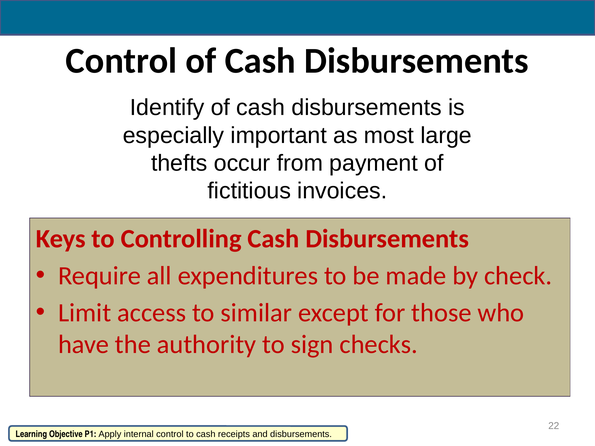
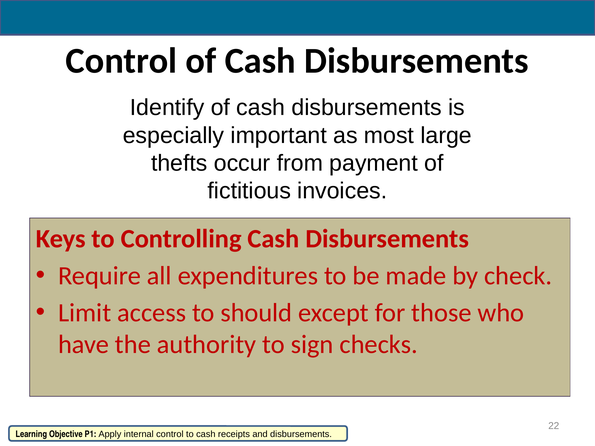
similar: similar -> should
